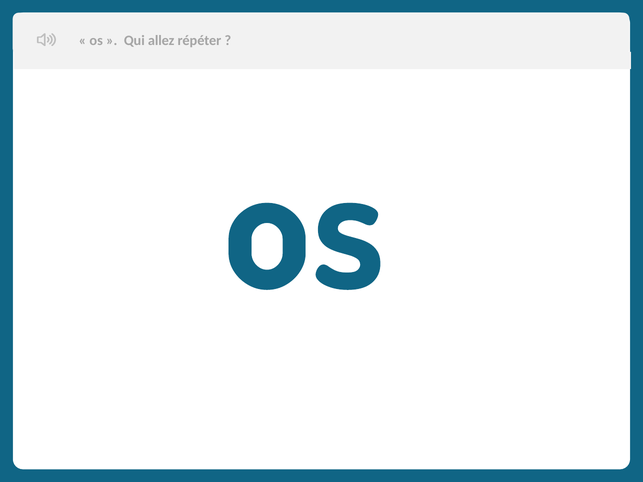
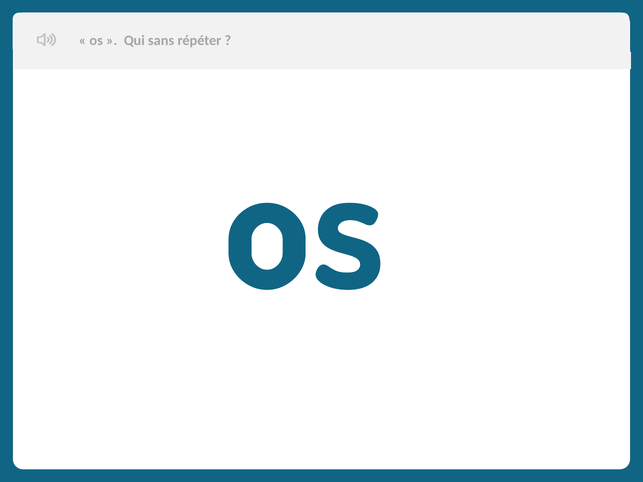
allez: allez -> sans
